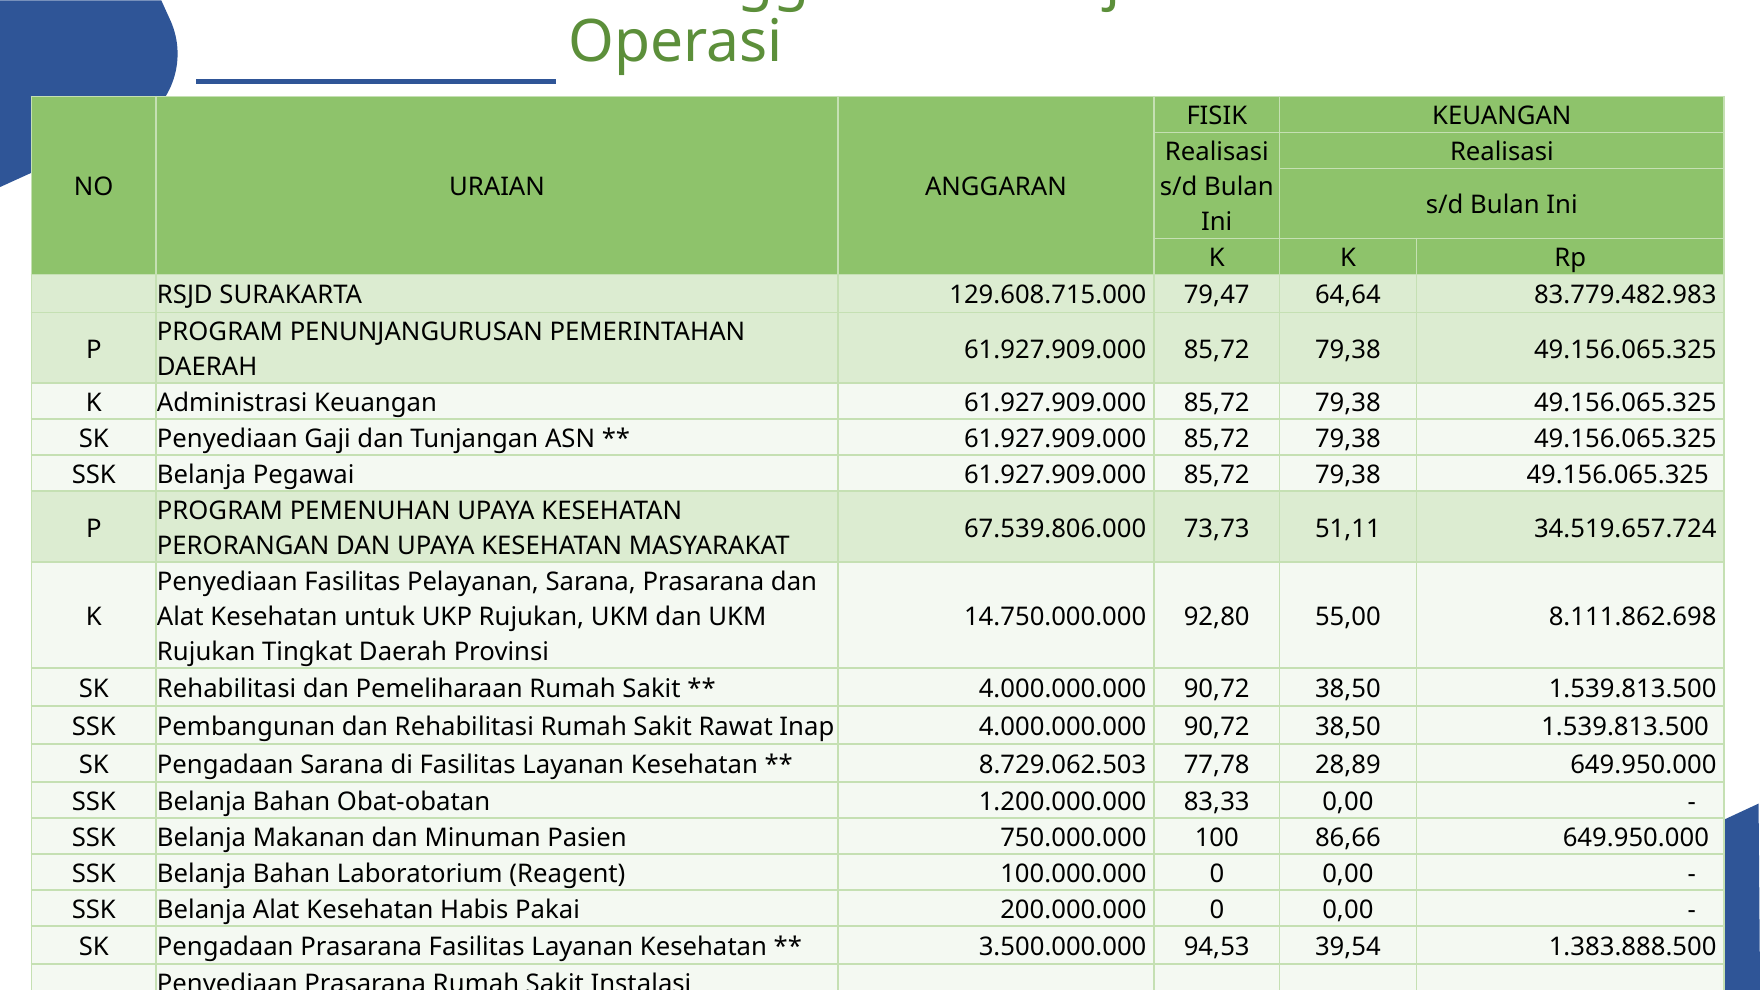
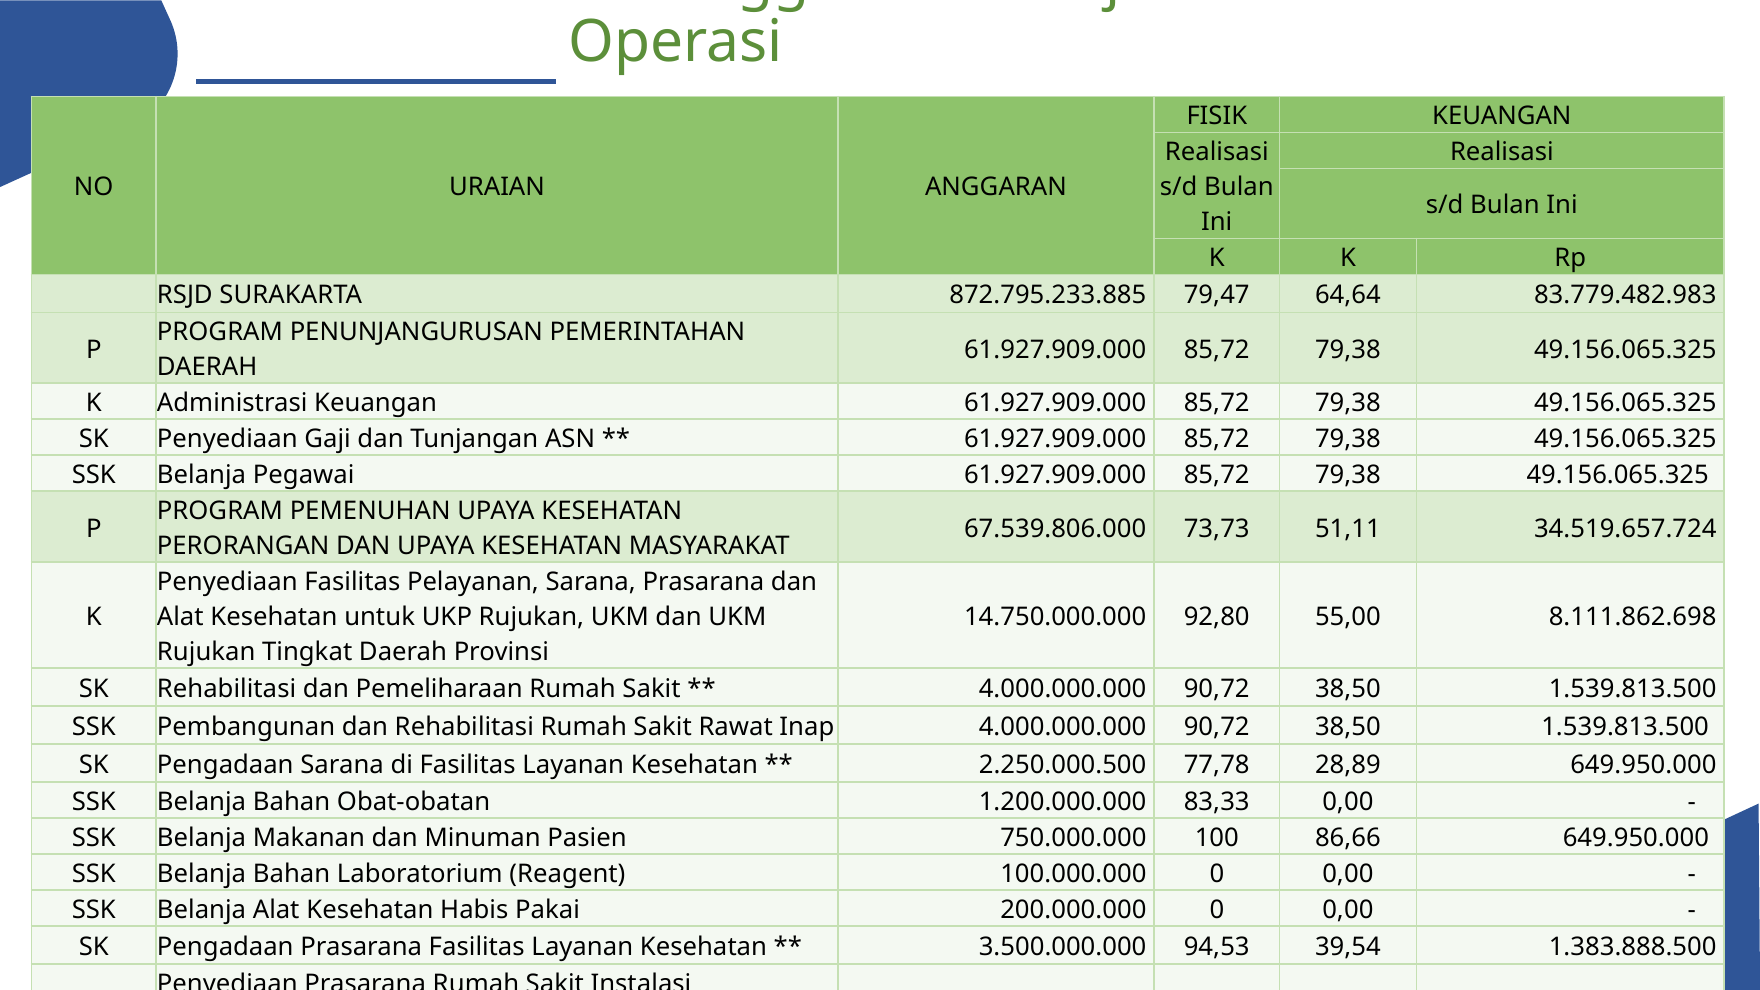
129.608.715.000: 129.608.715.000 -> 872.795.233.885
8.729.062.503: 8.729.062.503 -> 2.250.000.500
